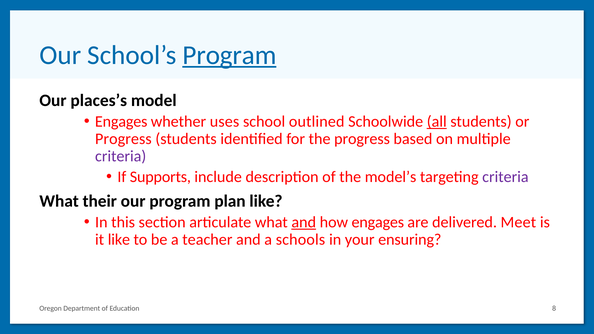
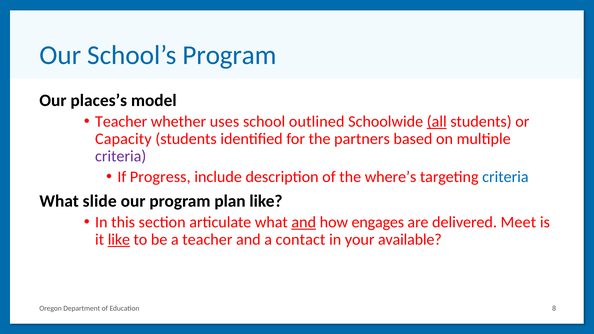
Program at (230, 55) underline: present -> none
Engages at (121, 122): Engages -> Teacher
Progress at (123, 139): Progress -> Capacity
the progress: progress -> partners
Supports: Supports -> Progress
model’s: model’s -> where’s
criteria at (505, 177) colour: purple -> blue
their: their -> slide
like at (119, 240) underline: none -> present
schools: schools -> contact
ensuring: ensuring -> available
